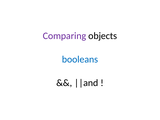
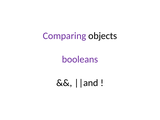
booleans colour: blue -> purple
